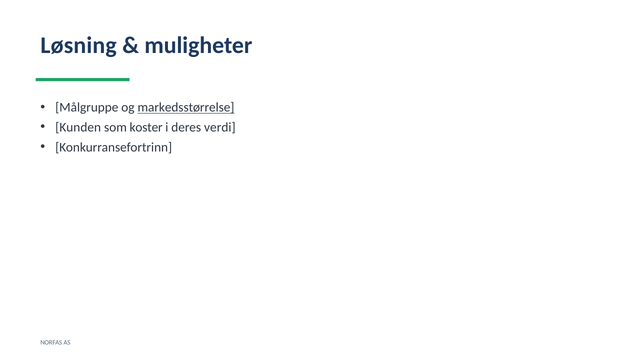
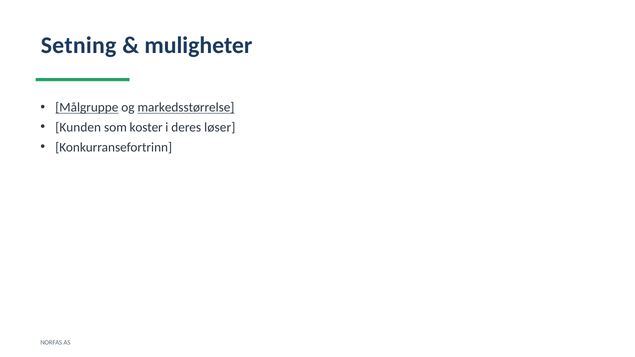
Løsning: Løsning -> Setning
Målgruppe underline: none -> present
verdi: verdi -> løser
